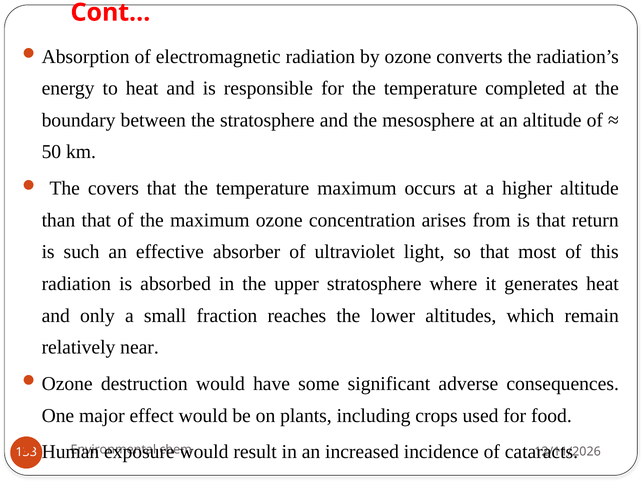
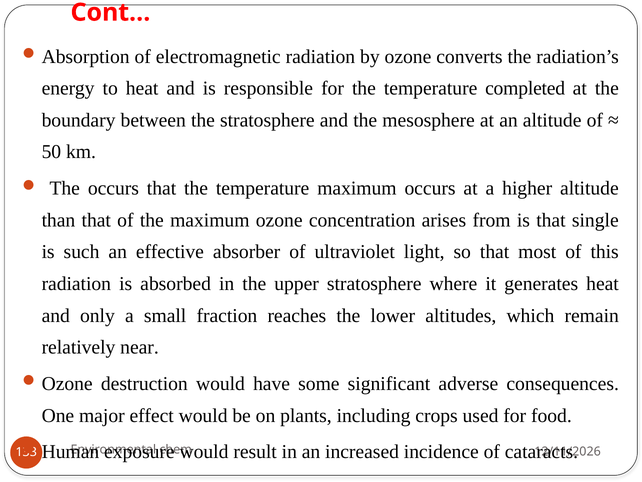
The covers: covers -> occurs
return: return -> single
